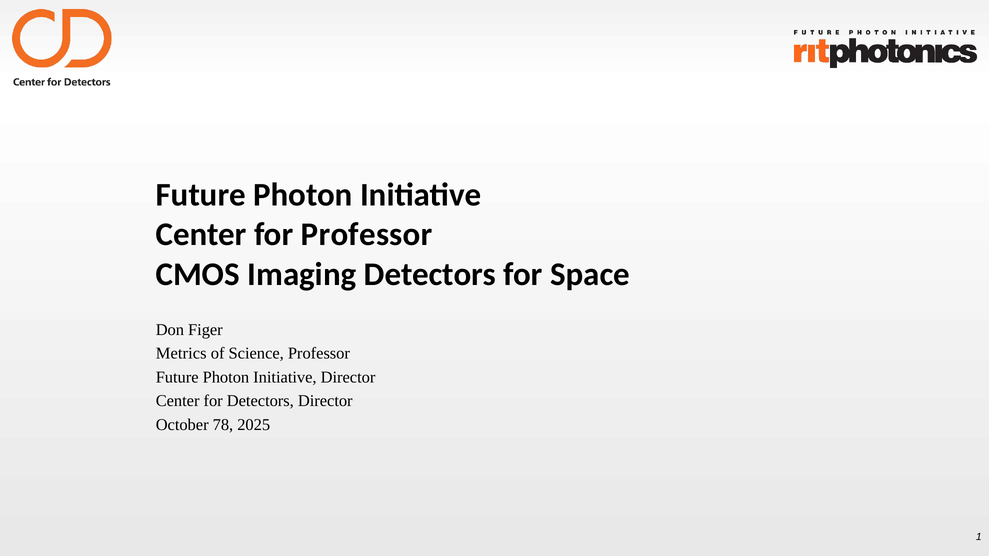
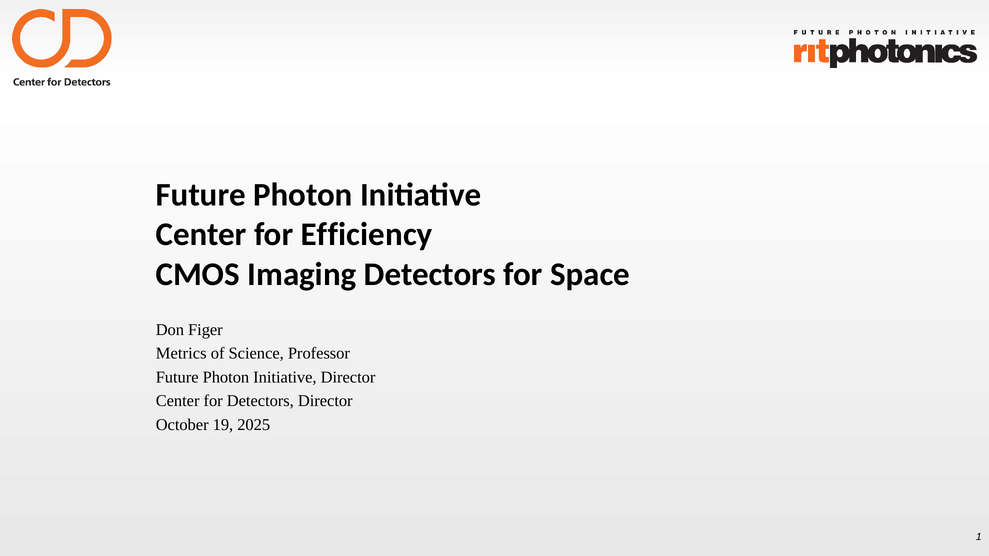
for Professor: Professor -> Efficiency
78: 78 -> 19
